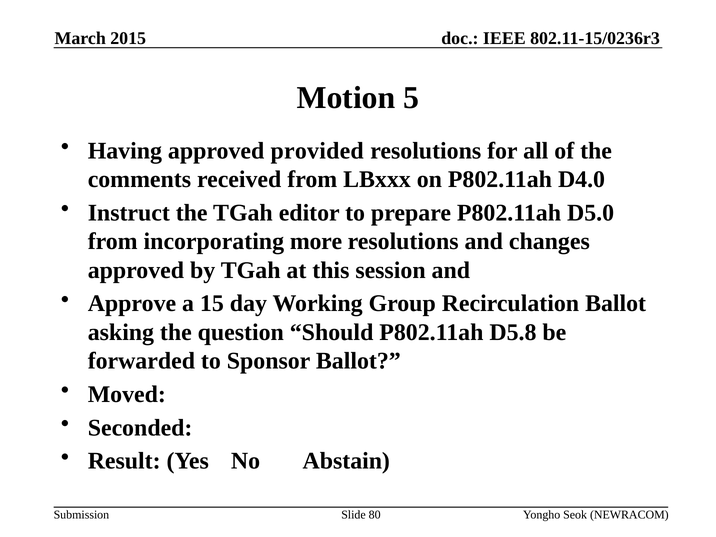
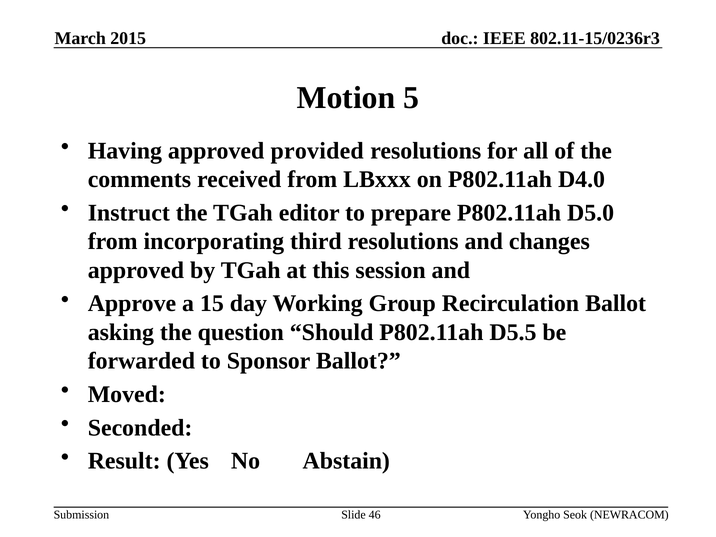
more: more -> third
D5.8: D5.8 -> D5.5
80: 80 -> 46
